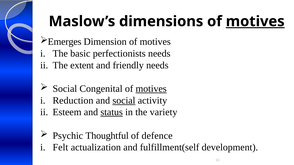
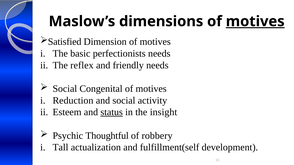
Emerges: Emerges -> Satisfied
extent: extent -> reflex
motives at (151, 89) underline: present -> none
social at (124, 101) underline: present -> none
variety: variety -> insight
defence: defence -> robbery
Felt: Felt -> Tall
